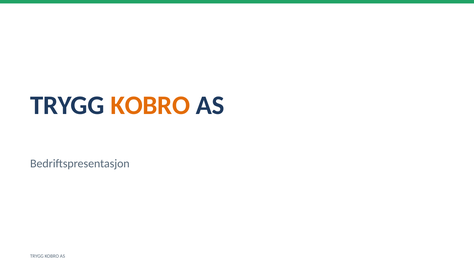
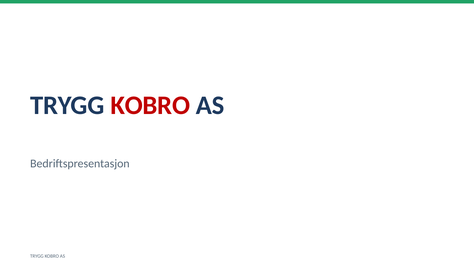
KOBRO at (150, 105) colour: orange -> red
